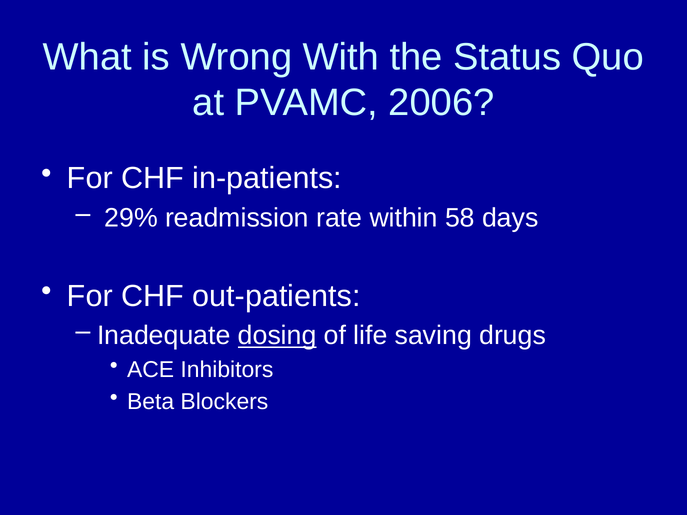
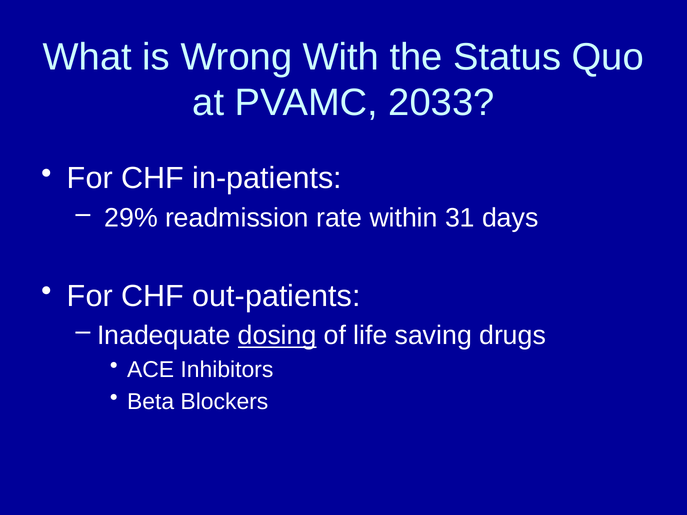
2006: 2006 -> 2033
58: 58 -> 31
